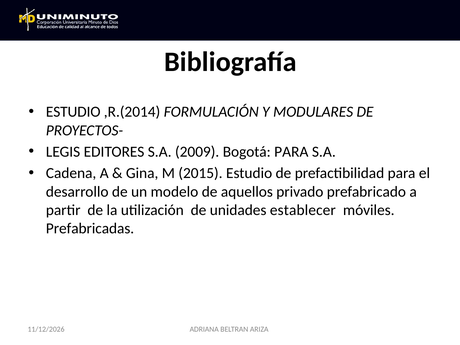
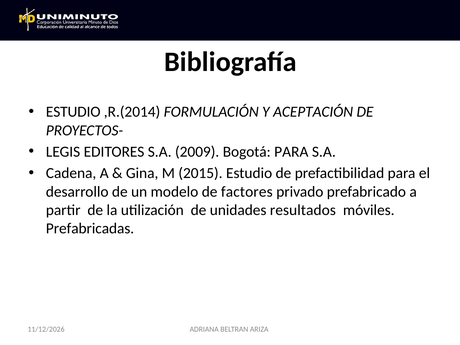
MODULARES: MODULARES -> ACEPTACIÓN
aquellos: aquellos -> factores
establecer: establecer -> resultados
